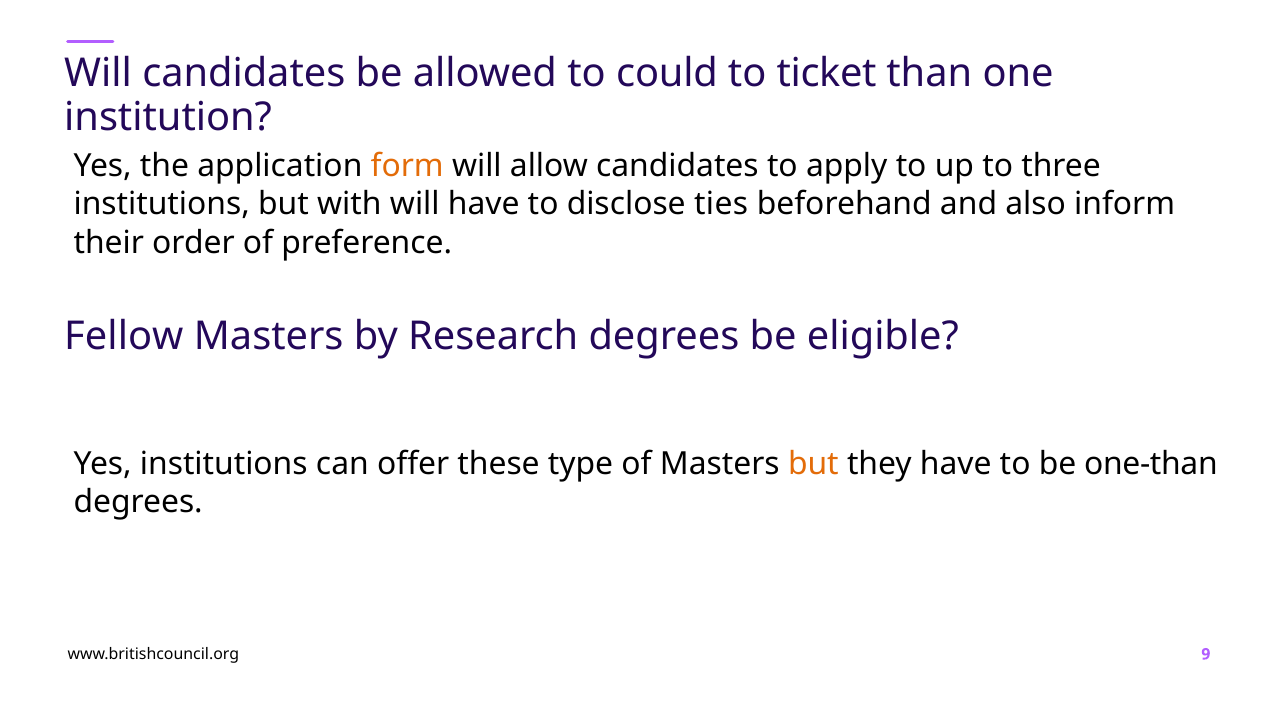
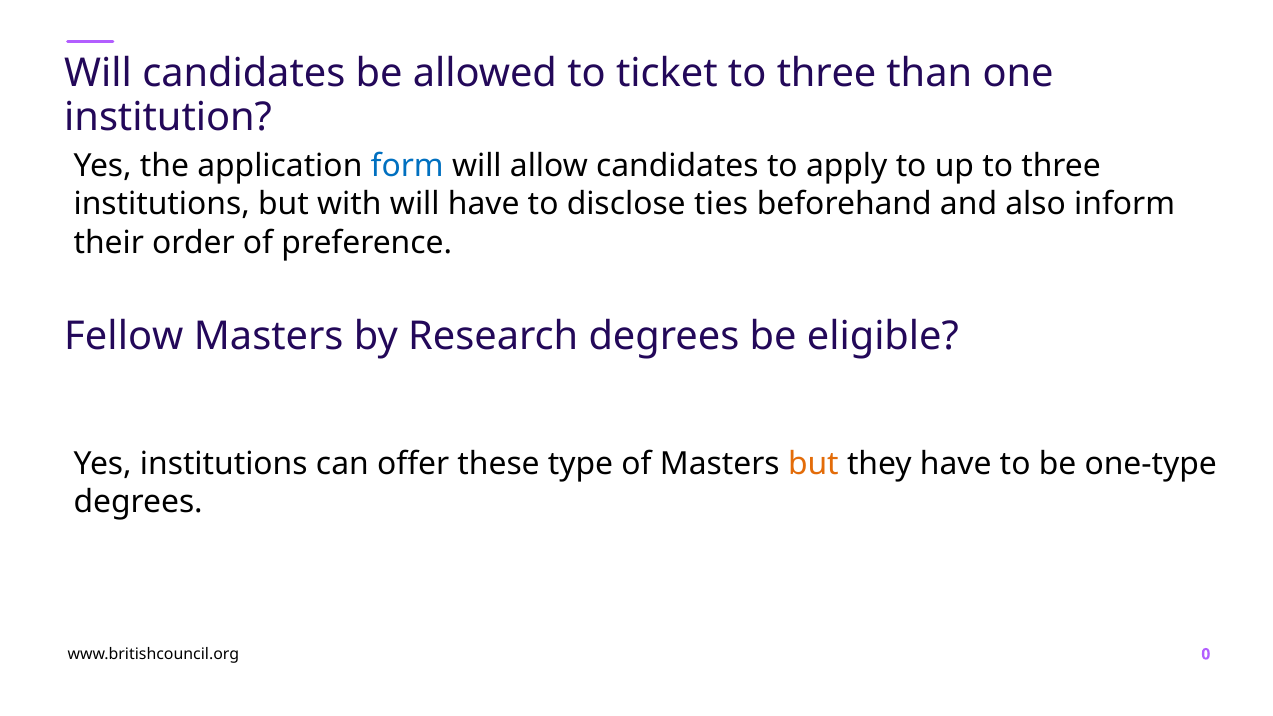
could: could -> ticket
ticket at (827, 74): ticket -> three
form colour: orange -> blue
one-than: one-than -> one-type
9: 9 -> 0
